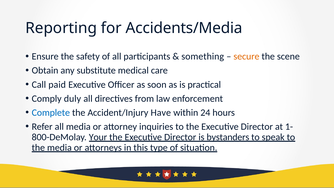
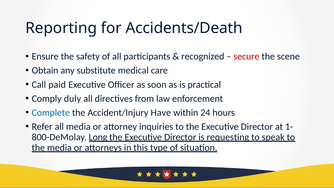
Accidents/Media: Accidents/Media -> Accidents/Death
something: something -> recognized
secure colour: orange -> red
Your: Your -> Long
bystanders: bystanders -> requesting
